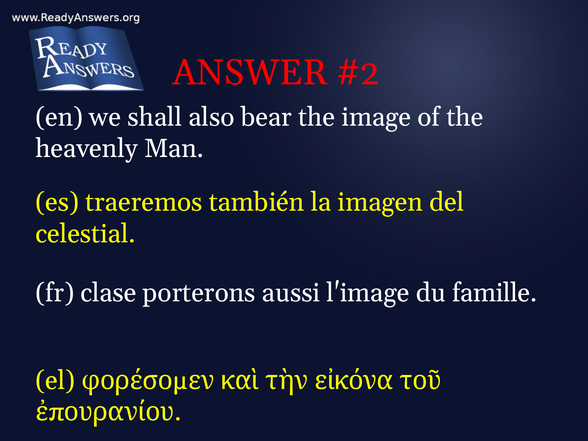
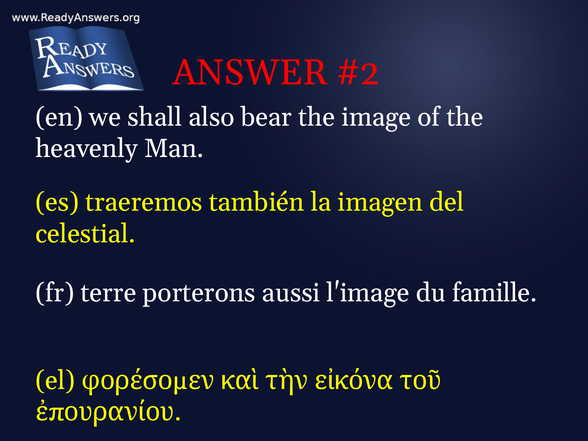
clase: clase -> terre
